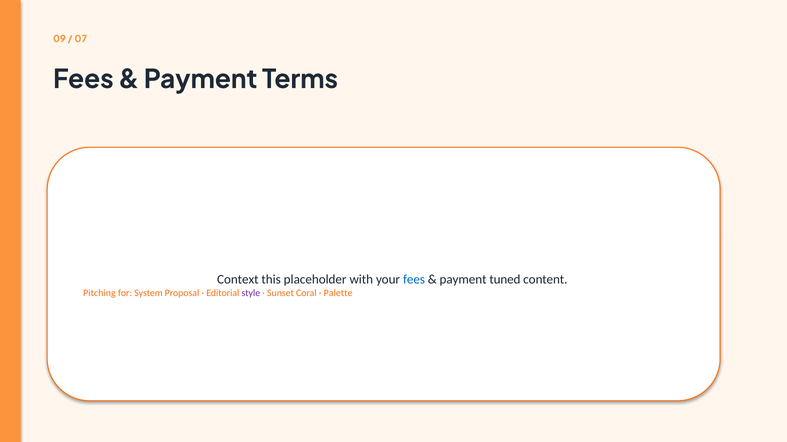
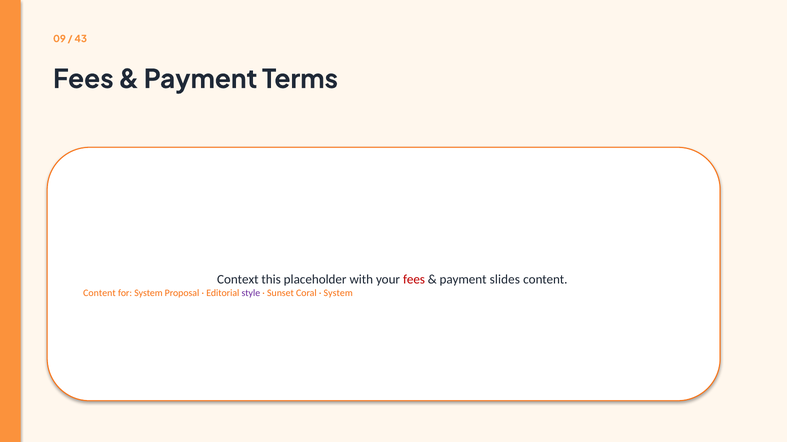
07: 07 -> 43
fees at (414, 280) colour: blue -> red
tuned: tuned -> slides
Pitching at (99, 293): Pitching -> Content
Palette at (338, 293): Palette -> System
